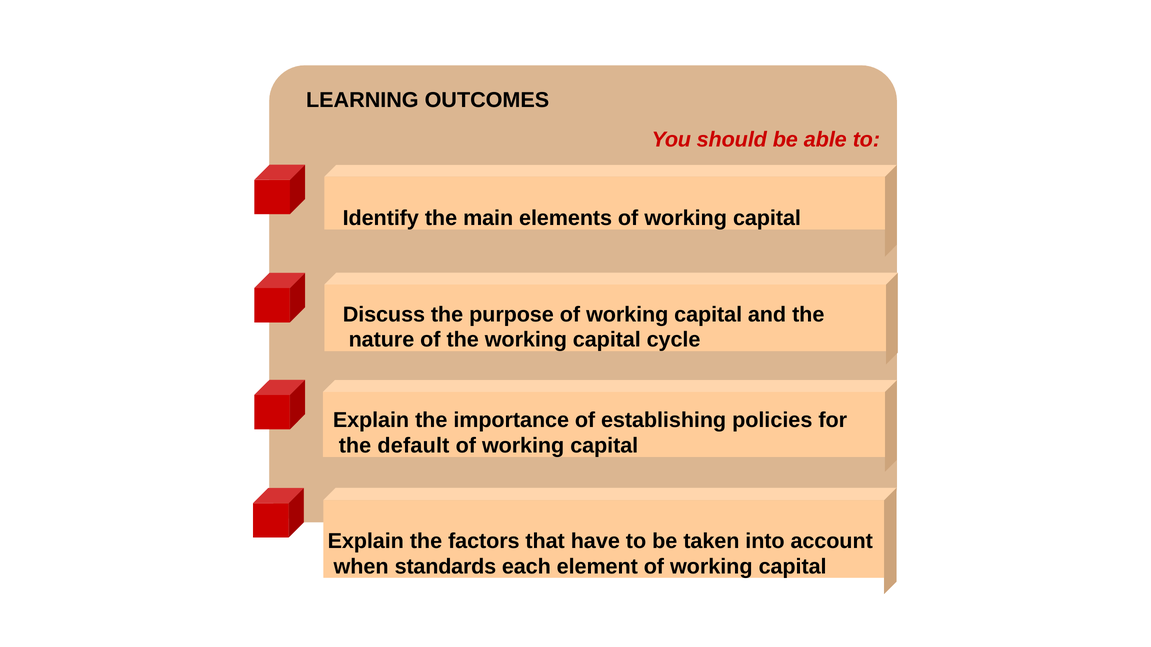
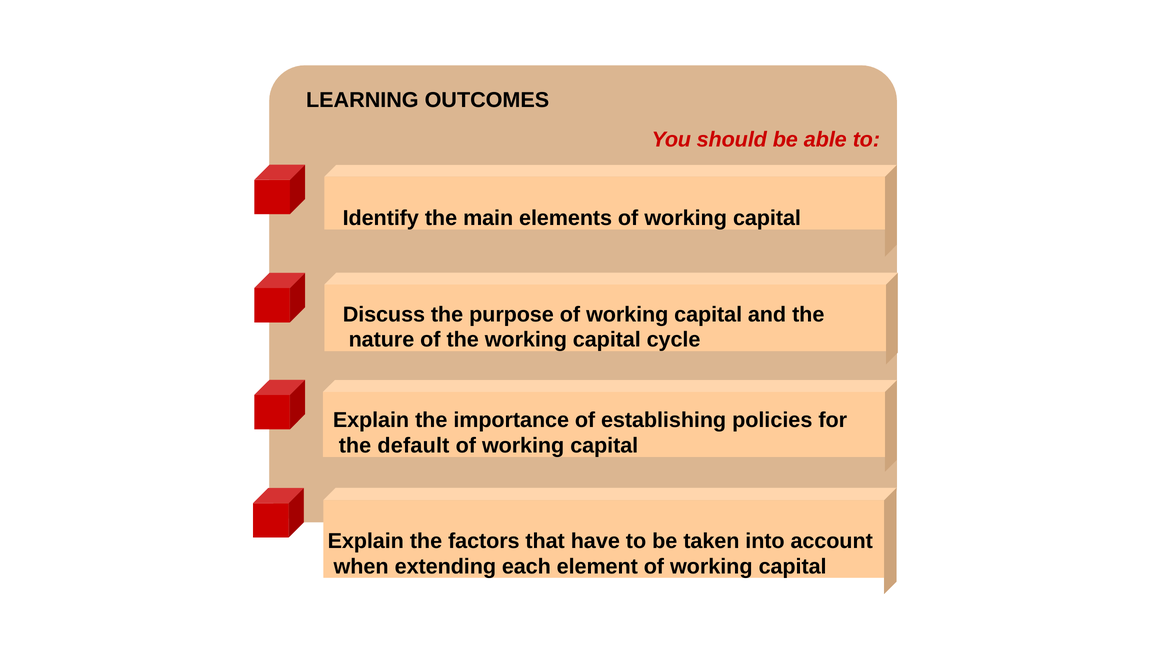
standards: standards -> extending
